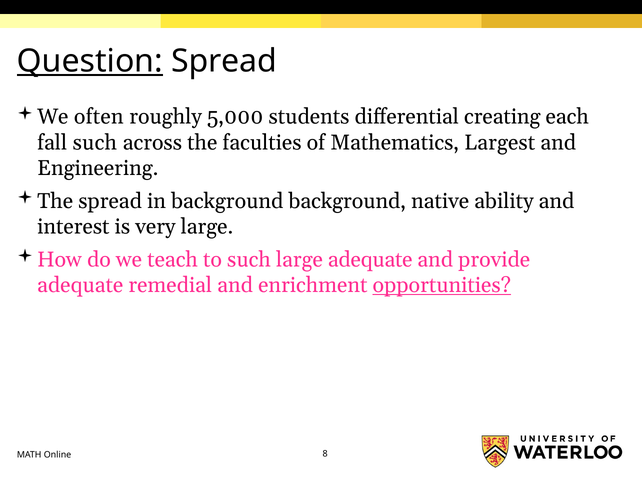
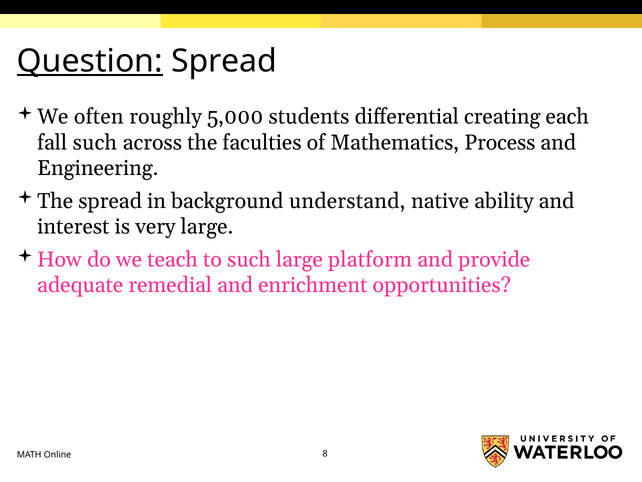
Largest: Largest -> Process
background background: background -> understand
large adequate: adequate -> platform
opportunities underline: present -> none
